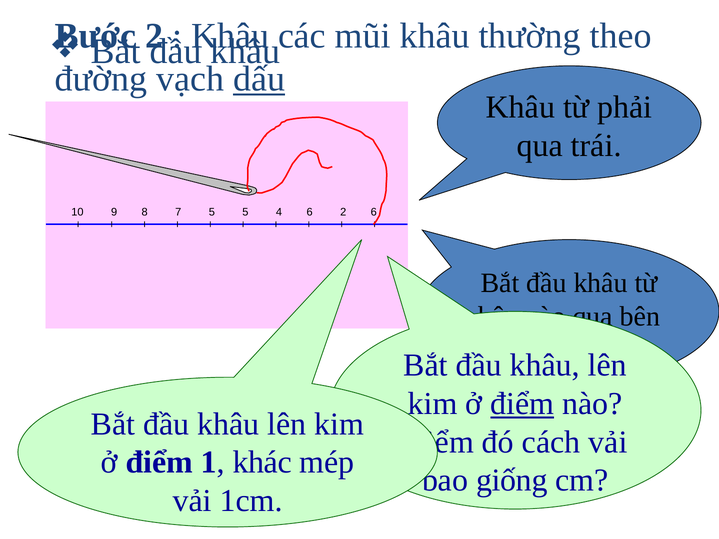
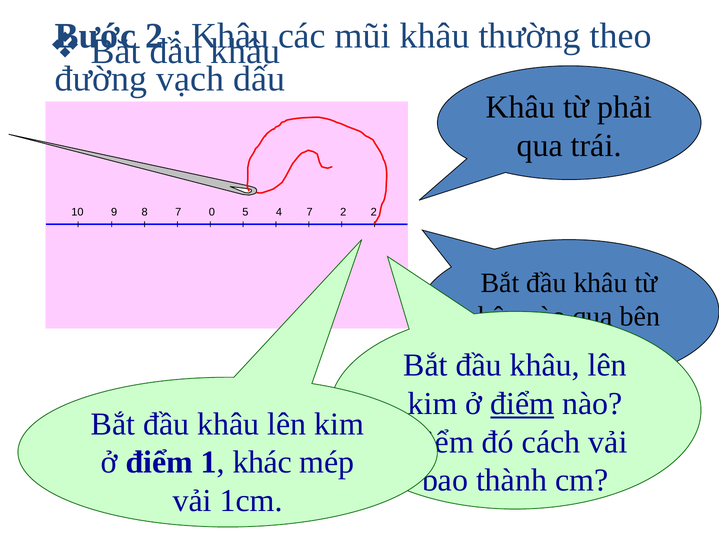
dấu underline: present -> none
7 5: 5 -> 0
4 6: 6 -> 7
2 6: 6 -> 2
giống: giống -> thành
